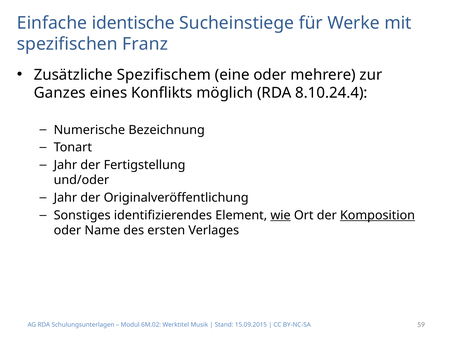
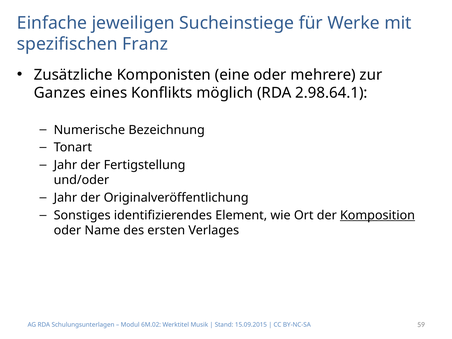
identische: identische -> jeweiligen
Spezifischem: Spezifischem -> Komponisten
8.10.24.4: 8.10.24.4 -> 2.98.64.1
wie underline: present -> none
